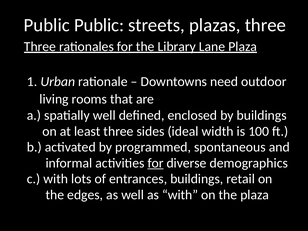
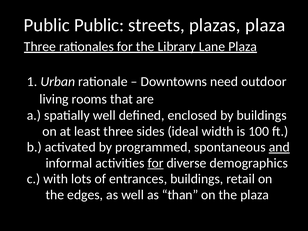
plazas three: three -> plaza
and underline: none -> present
as with: with -> than
